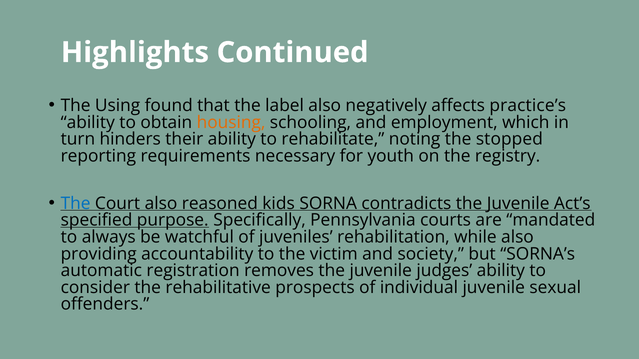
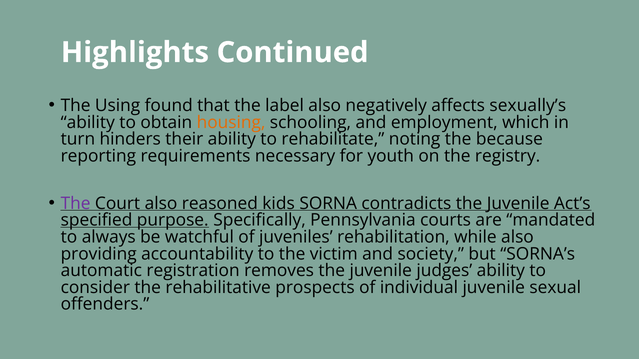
practice’s: practice’s -> sexually’s
stopped: stopped -> because
The at (76, 204) colour: blue -> purple
